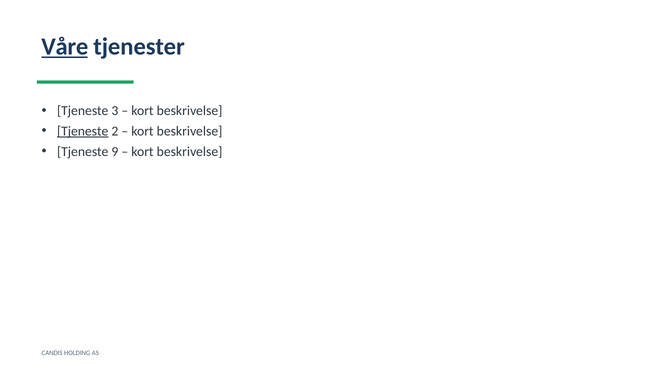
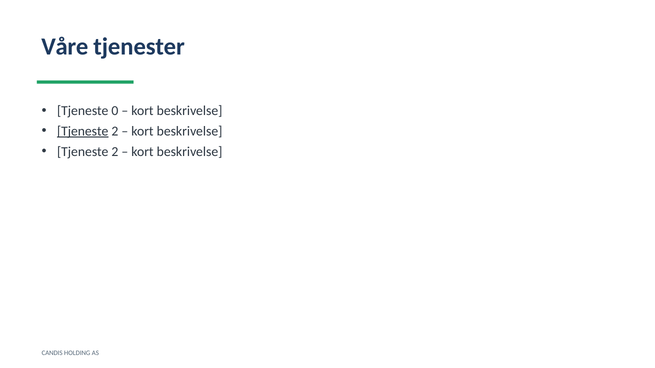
Våre underline: present -> none
3: 3 -> 0
9 at (115, 152): 9 -> 2
